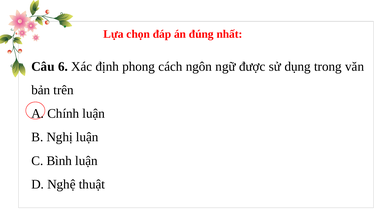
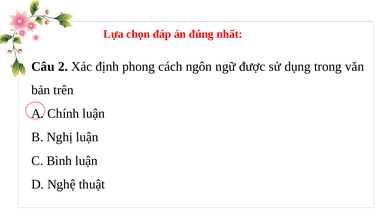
6: 6 -> 2
